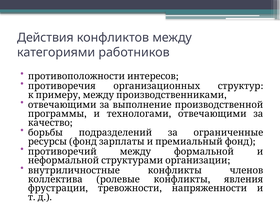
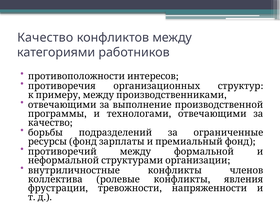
Действия at (45, 38): Действия -> Качество
